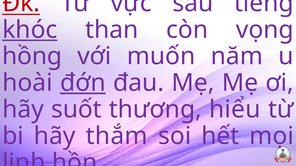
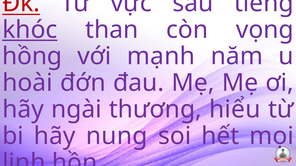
muốn: muốn -> mạnh
đớn underline: present -> none
suốt: suốt -> ngài
thắm: thắm -> nung
